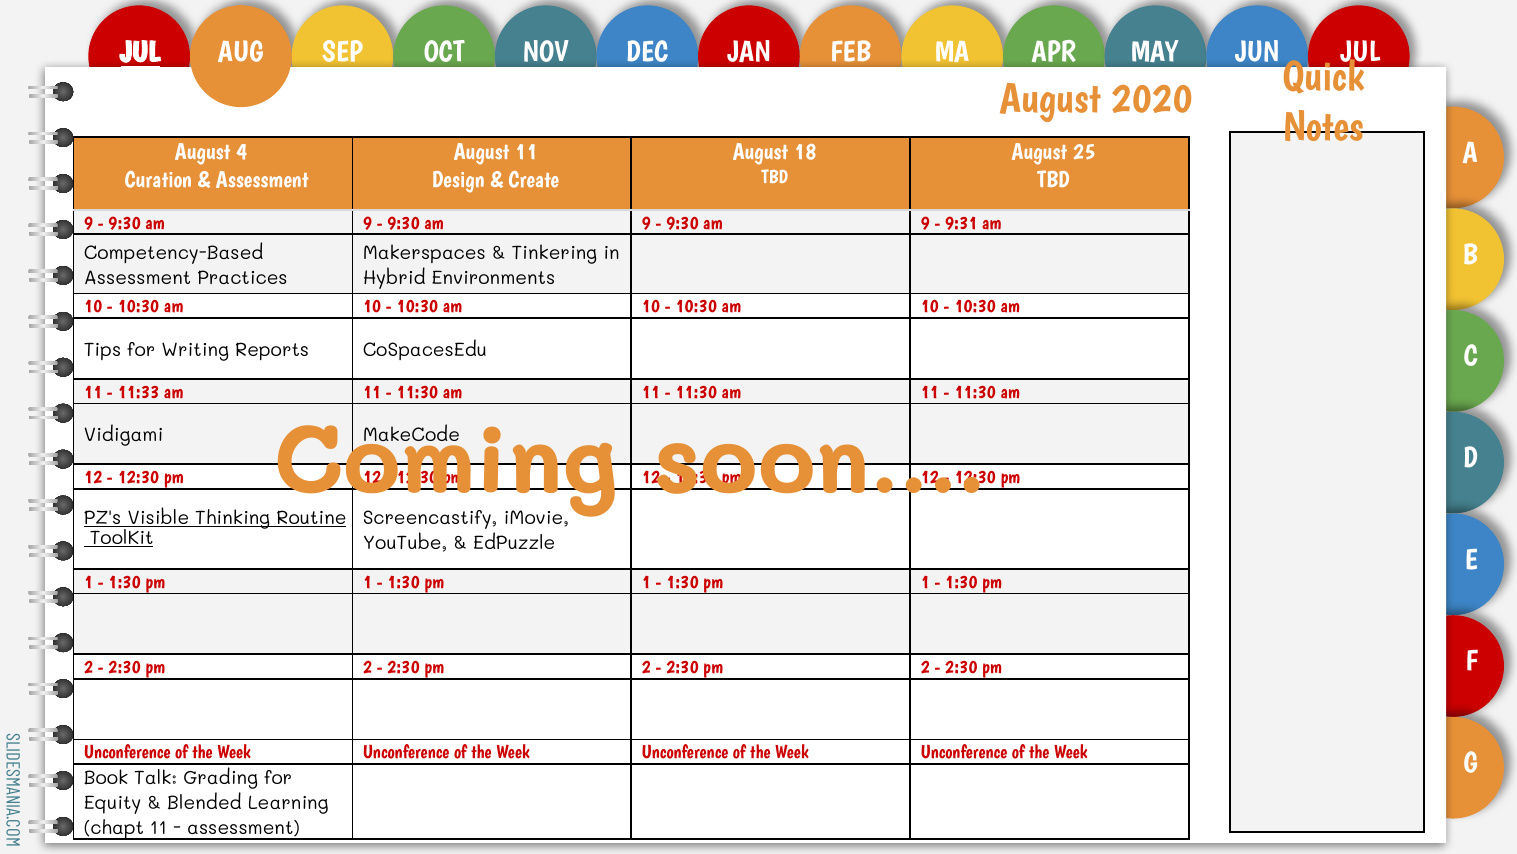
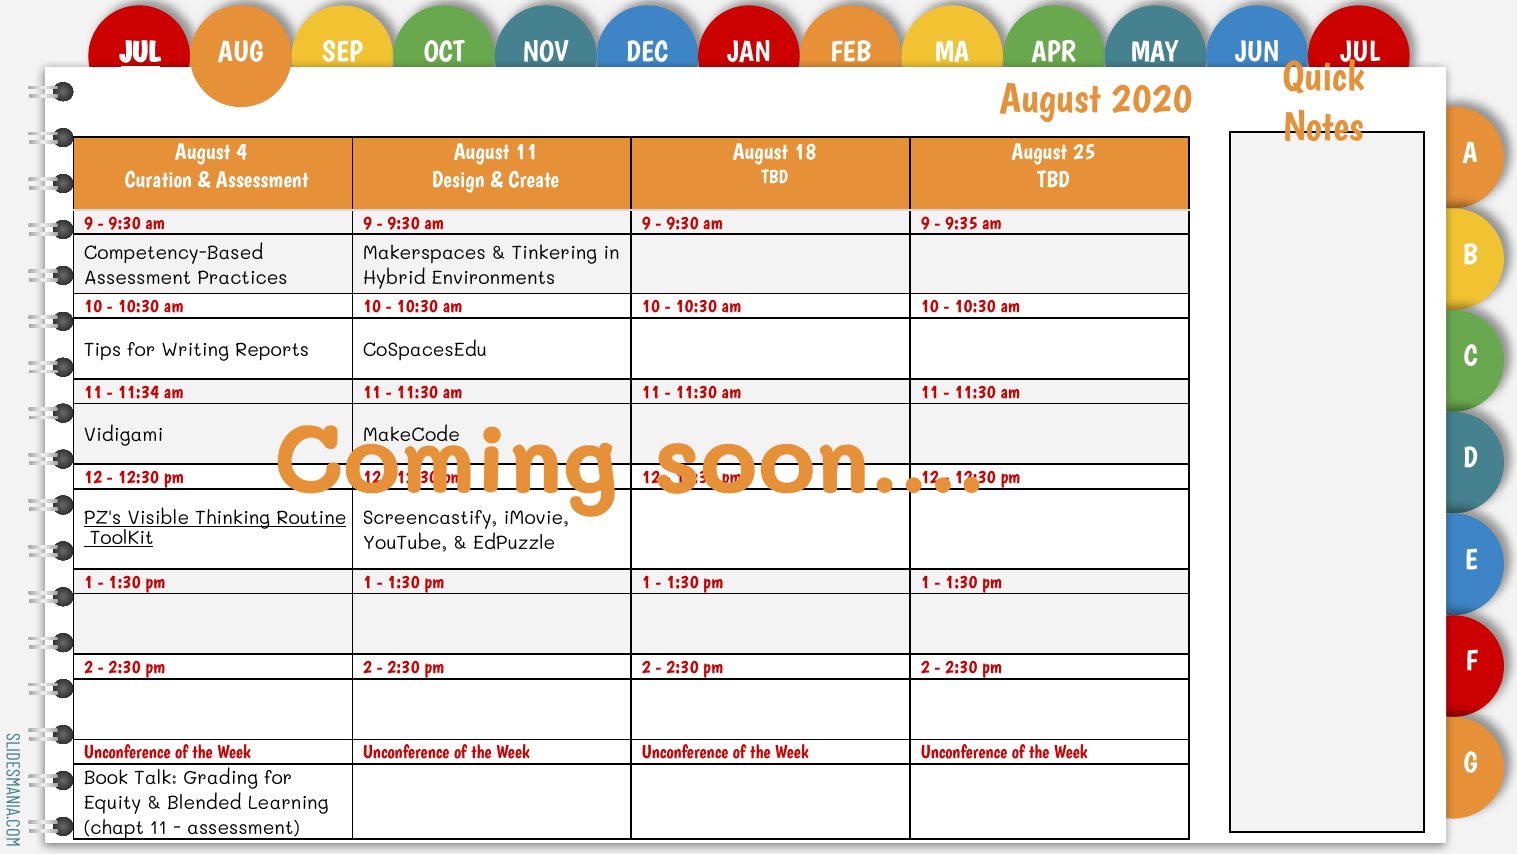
9:31: 9:31 -> 9:35
11:33: 11:33 -> 11:34
